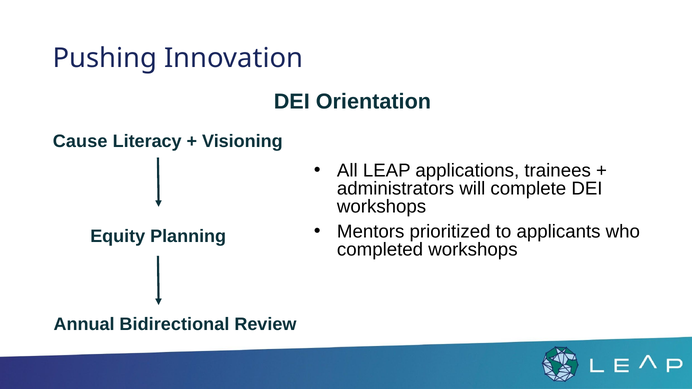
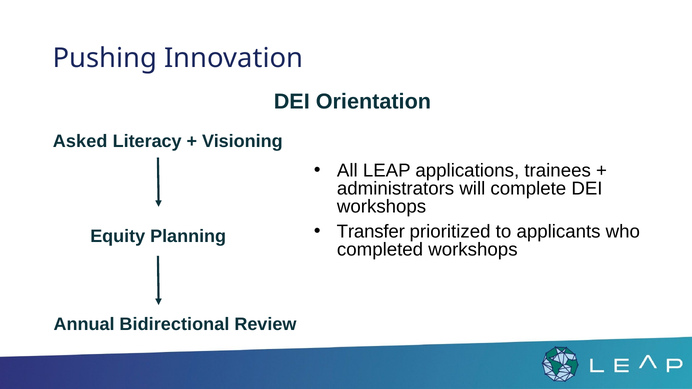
Cause: Cause -> Asked
Mentors: Mentors -> Transfer
